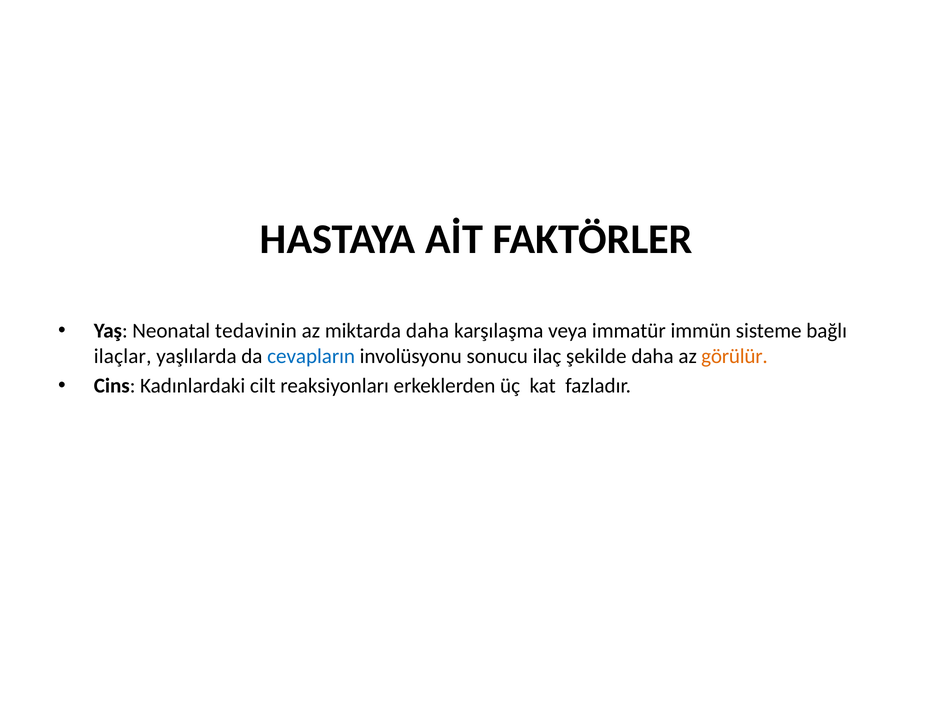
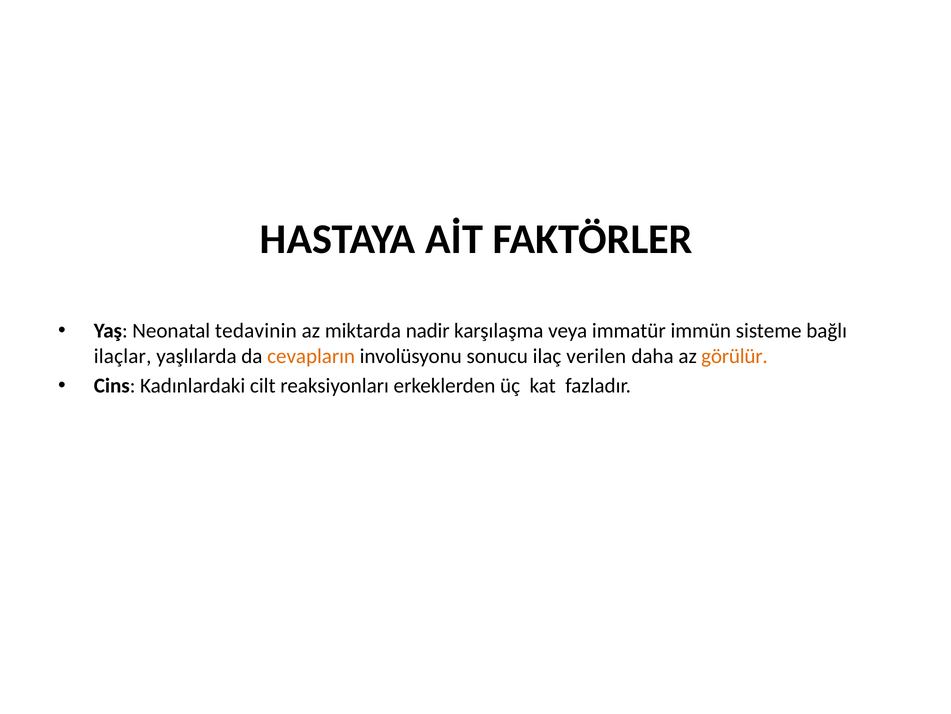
miktarda daha: daha -> nadir
cevapların colour: blue -> orange
şekilde: şekilde -> verilen
